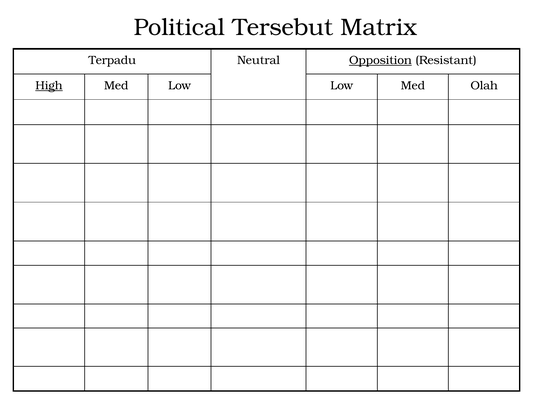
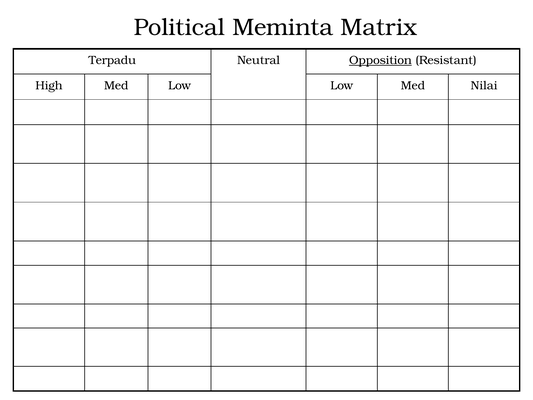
Tersebut: Tersebut -> Meminta
High underline: present -> none
Olah: Olah -> Nilai
